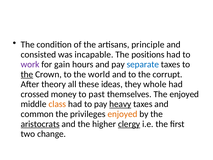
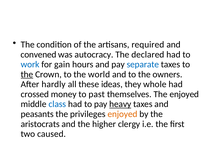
principle: principle -> required
consisted: consisted -> convened
incapable: incapable -> autocracy
positions: positions -> declared
work colour: purple -> blue
corrupt: corrupt -> owners
theory: theory -> hardly
class colour: orange -> blue
common: common -> peasants
aristocrats underline: present -> none
clergy underline: present -> none
change: change -> caused
